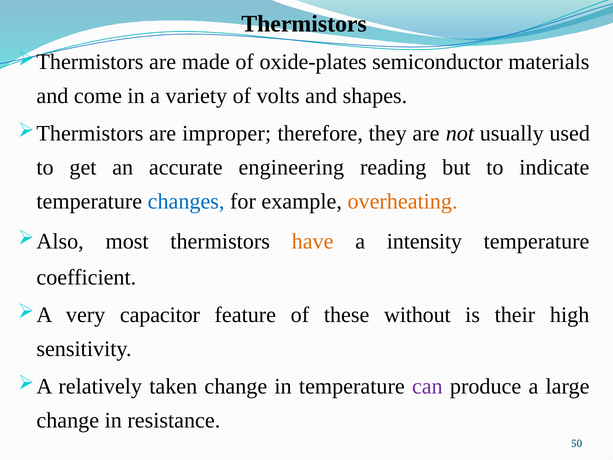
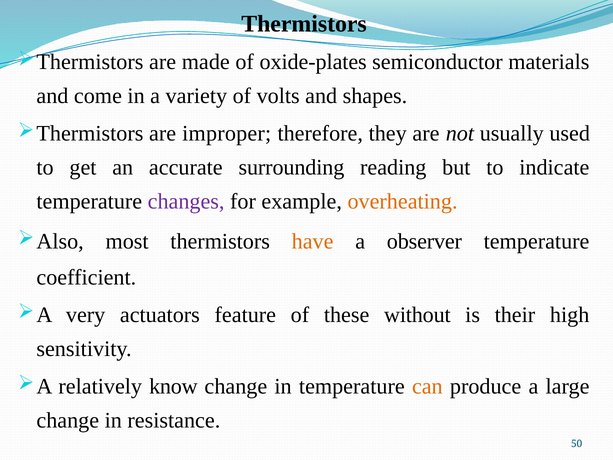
engineering: engineering -> surrounding
changes colour: blue -> purple
intensity: intensity -> observer
capacitor: capacitor -> actuators
taken: taken -> know
can colour: purple -> orange
